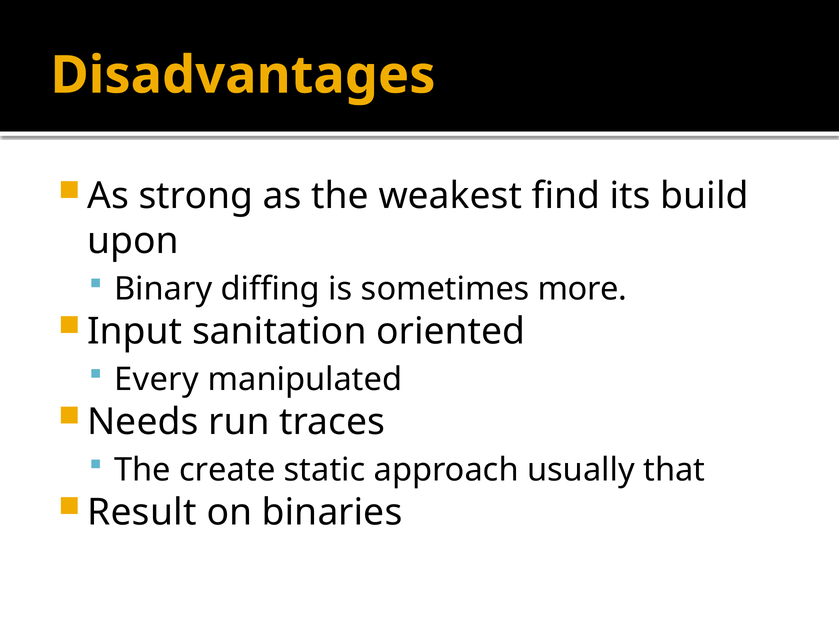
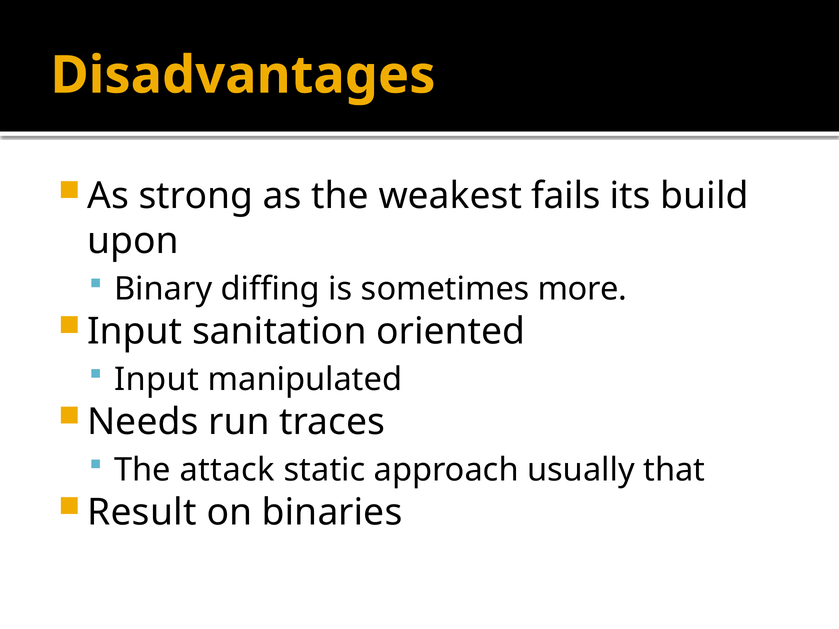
find: find -> fails
Every at (157, 380): Every -> Input
create: create -> attack
